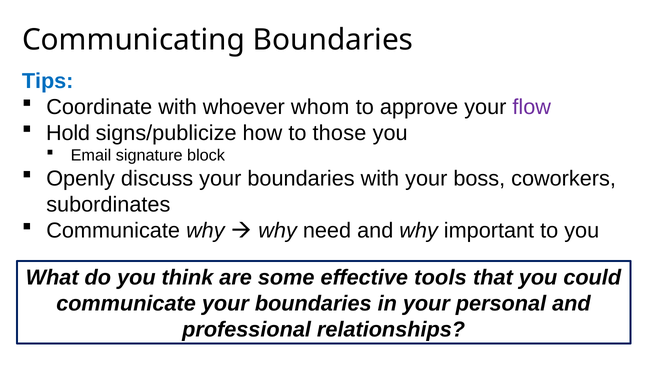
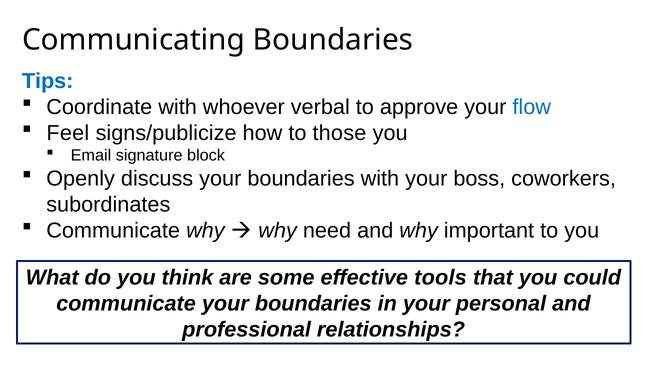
whom: whom -> verbal
flow colour: purple -> blue
Hold: Hold -> Feel
